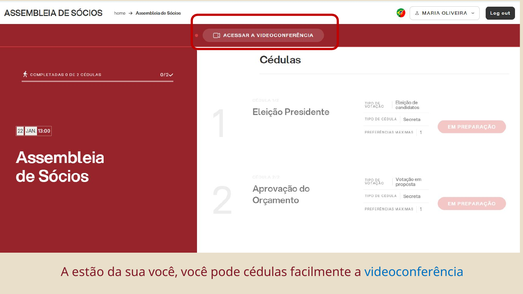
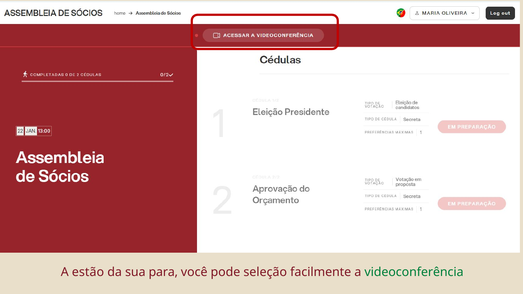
sua você: você -> para
cédulas: cédulas -> seleção
videoconferência colour: blue -> green
